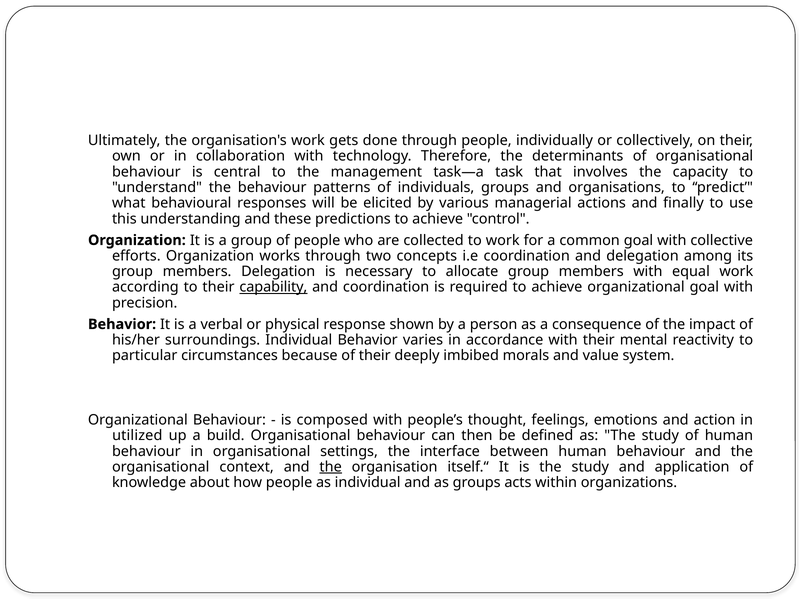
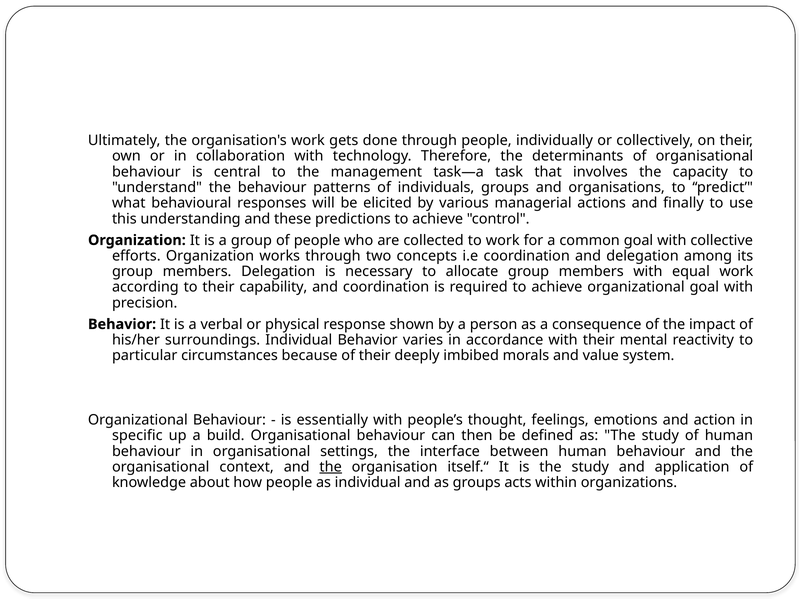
capability underline: present -> none
composed: composed -> essentially
utilized: utilized -> specific
